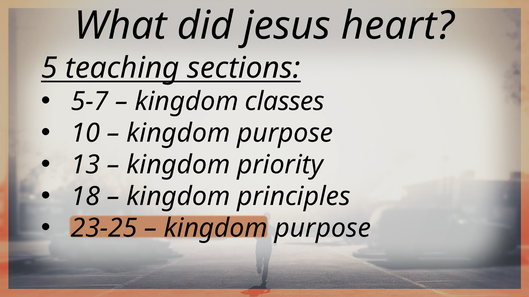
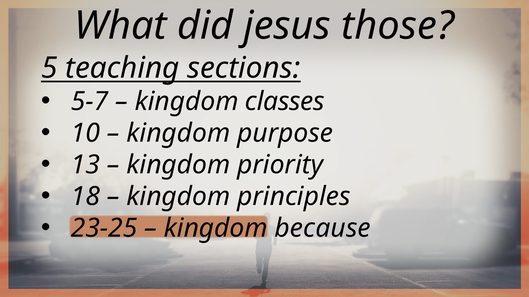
heart: heart -> those
purpose at (323, 229): purpose -> because
